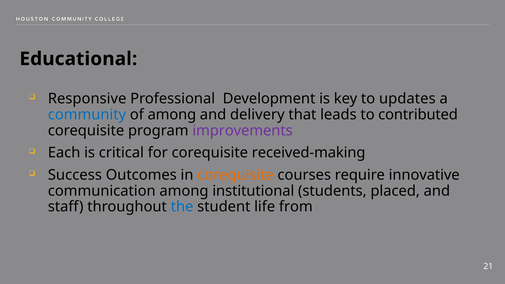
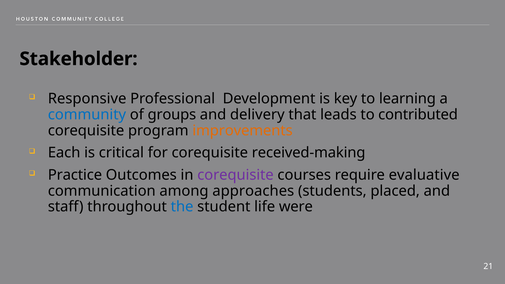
Educational: Educational -> Stakeholder
updates: updates -> learning
of among: among -> groups
improvements colour: purple -> orange
Success: Success -> Practice
corequisite at (236, 175) colour: orange -> purple
innovative: innovative -> evaluative
institutional: institutional -> approaches
from: from -> were
